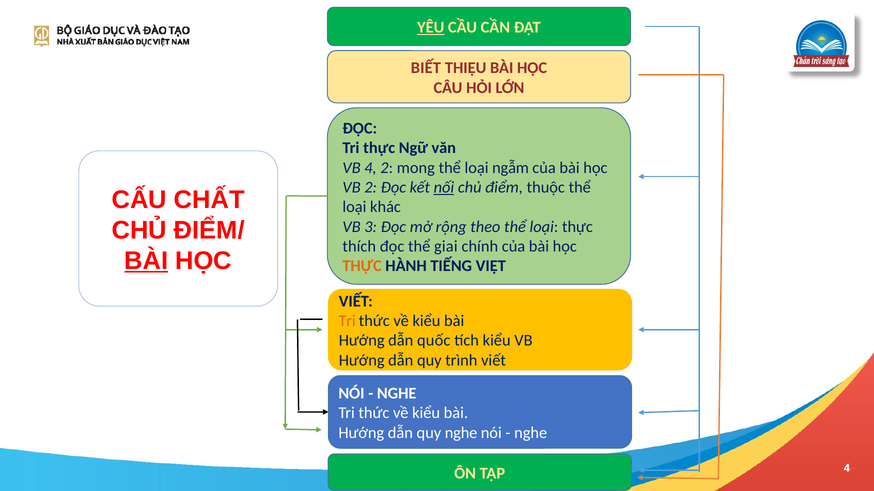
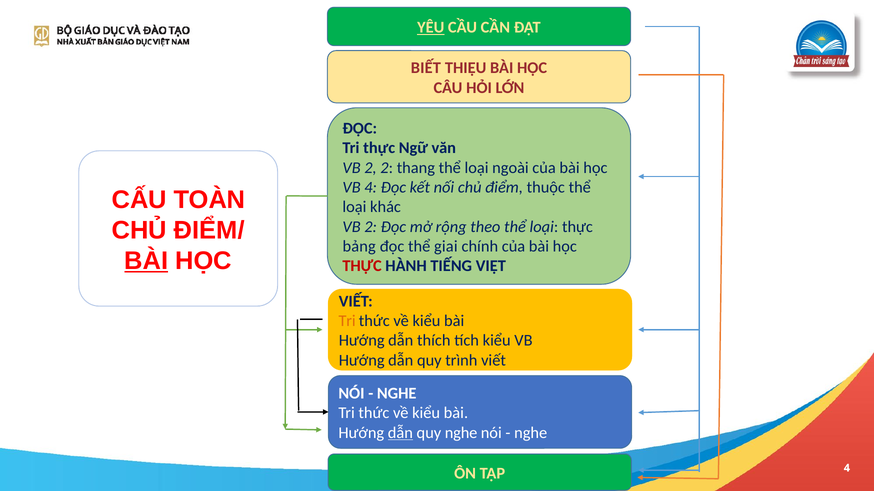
4 at (371, 168): 4 -> 2
mong: mong -> thang
ngẫm: ngẫm -> ngoài
VB 2: 2 -> 4
nối underline: present -> none
CHẤT: CHẤT -> TOÀN
3 at (371, 227): 3 -> 2
thích: thích -> bảng
THỰC at (362, 266) colour: orange -> red
quốc: quốc -> thích
dẫn at (400, 433) underline: none -> present
